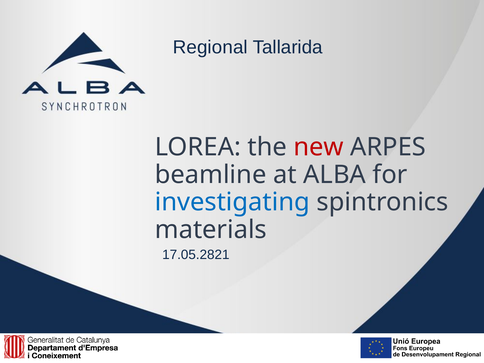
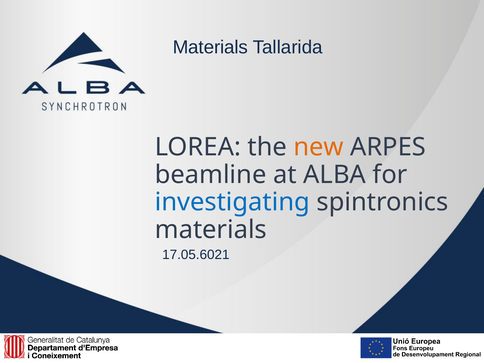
Regional at (210, 47): Regional -> Materials
new colour: red -> orange
17.05.2821: 17.05.2821 -> 17.05.6021
